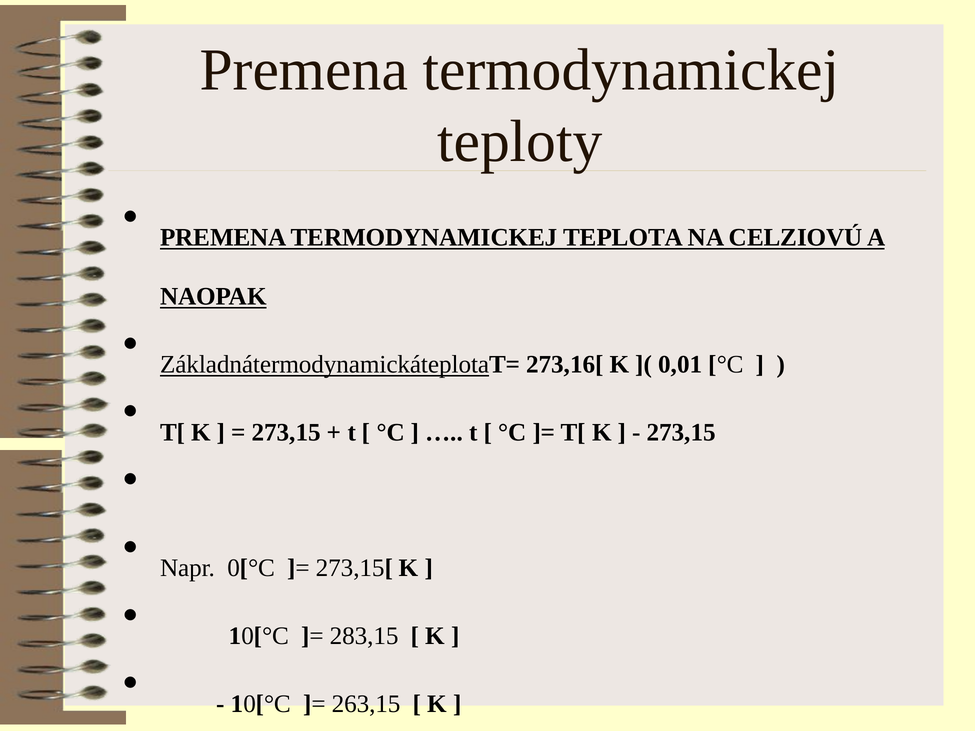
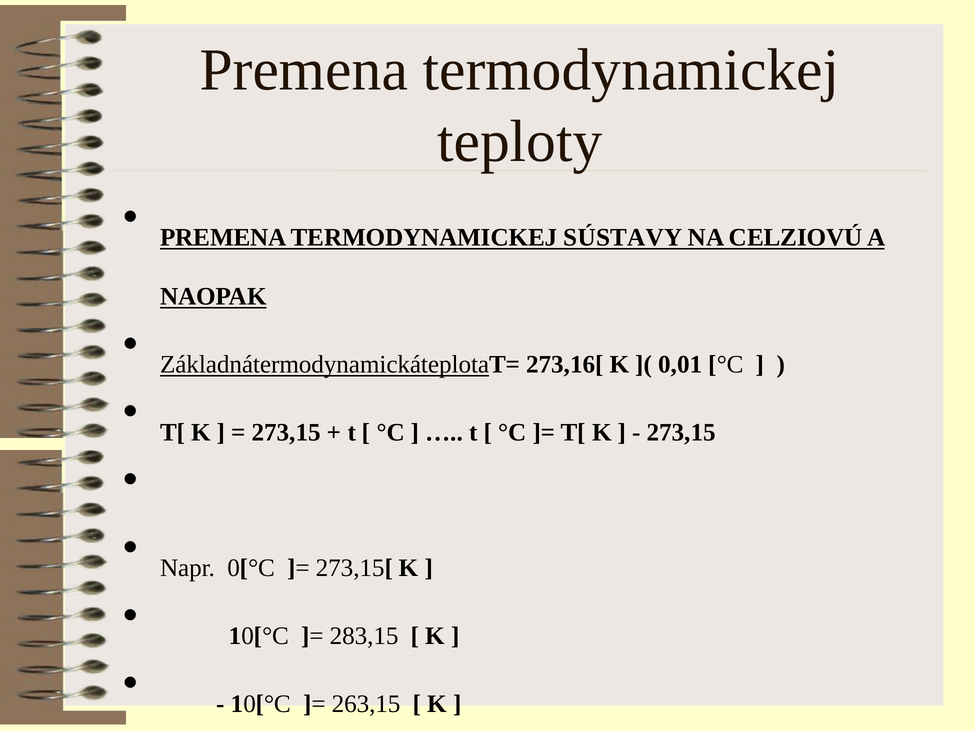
TEPLOTA: TEPLOTA -> SÚSTAVY
